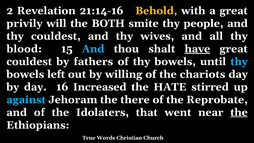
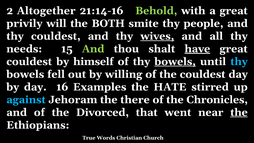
Revelation: Revelation -> Altogether
Behold colour: yellow -> light green
wives underline: none -> present
blood: blood -> needs
And at (93, 49) colour: light blue -> light green
fathers: fathers -> himself
bowels at (175, 62) underline: none -> present
left: left -> fell
the chariots: chariots -> couldest
Increased: Increased -> Examples
Reprobate: Reprobate -> Chronicles
Idolaters: Idolaters -> Divorced
